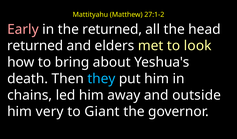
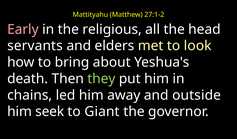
the returned: returned -> religious
returned at (35, 46): returned -> servants
they colour: light blue -> light green
very: very -> seek
